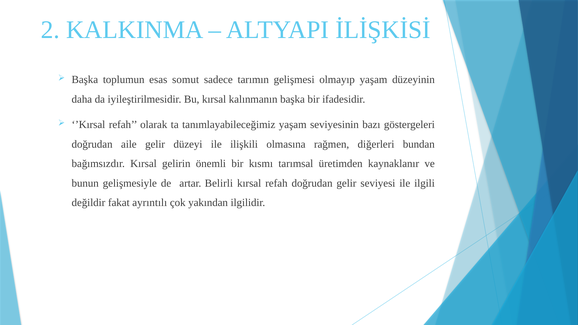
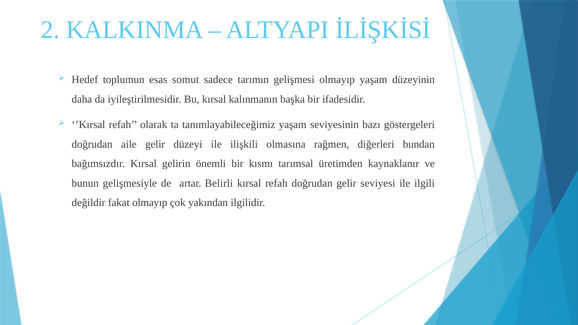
Başka at (85, 80): Başka -> Hedef
fakat ayrıntılı: ayrıntılı -> olmayıp
